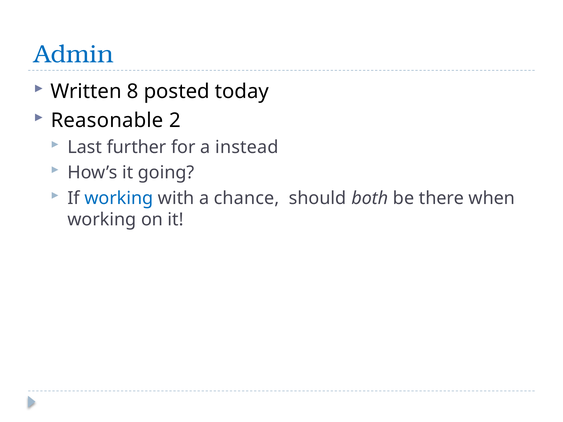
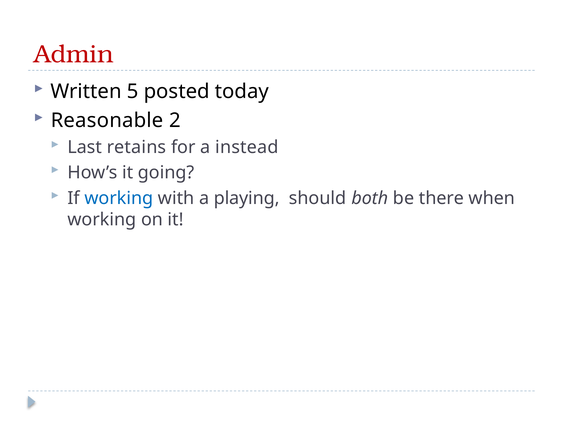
Admin colour: blue -> red
8: 8 -> 5
further: further -> retains
chance: chance -> playing
